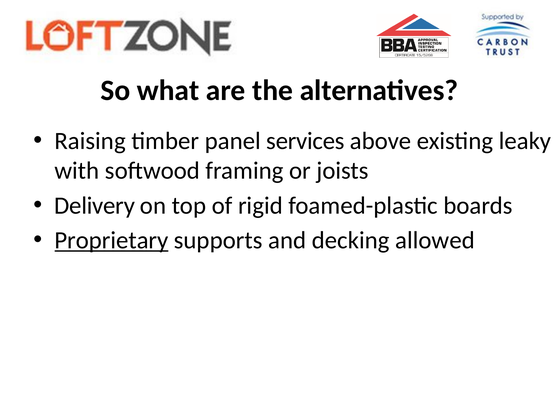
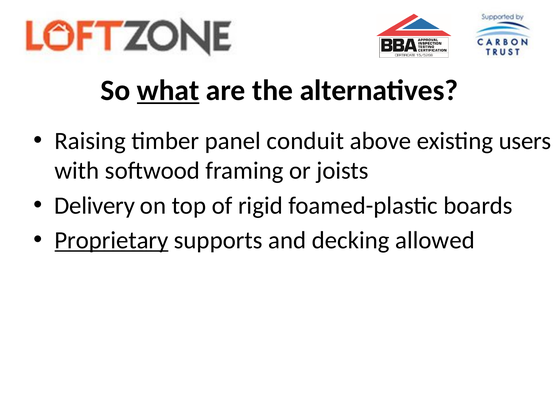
what underline: none -> present
services: services -> conduit
leaky: leaky -> users
